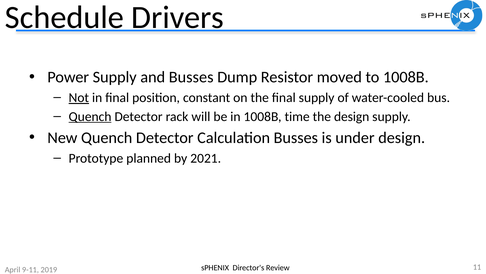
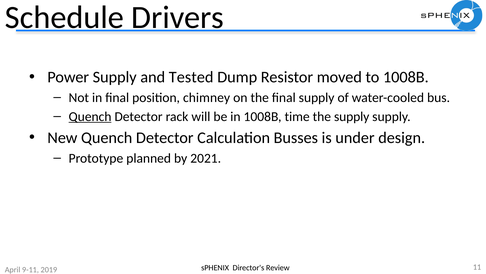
and Busses: Busses -> Tested
Not underline: present -> none
constant: constant -> chimney
the design: design -> supply
